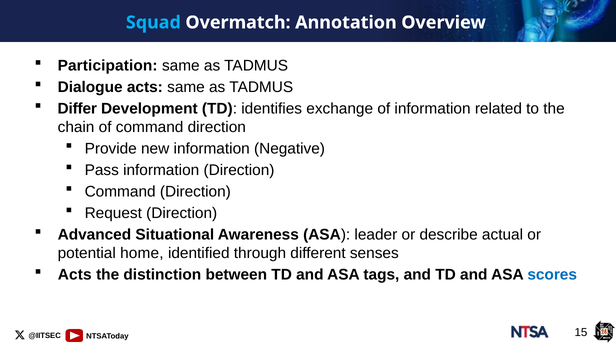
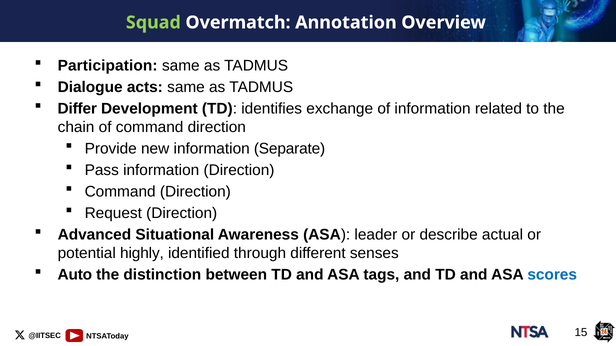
Squad colour: light blue -> light green
Negative: Negative -> Separate
home: home -> highly
Acts at (75, 275): Acts -> Auto
